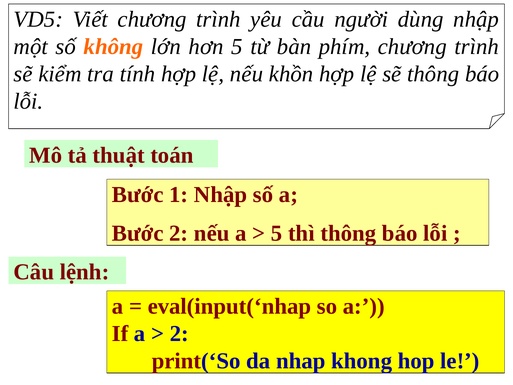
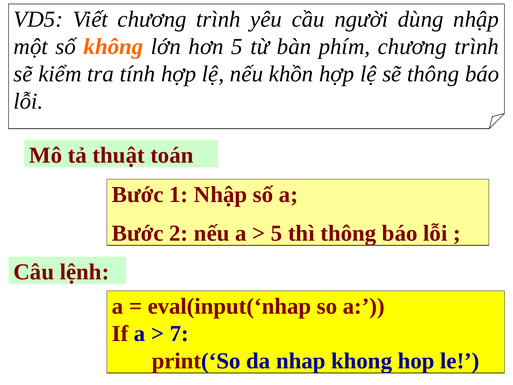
2 at (179, 333): 2 -> 7
